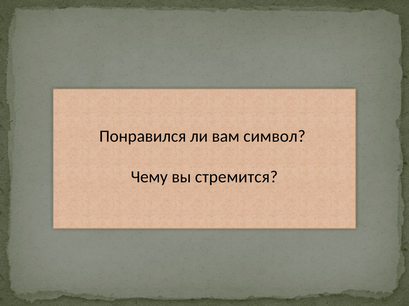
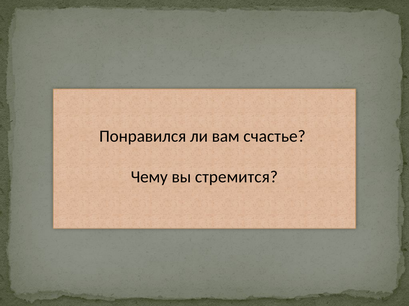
символ: символ -> счастье
